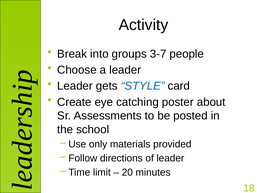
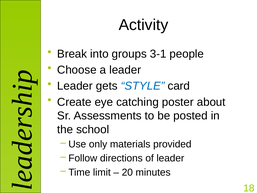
3-7: 3-7 -> 3-1
